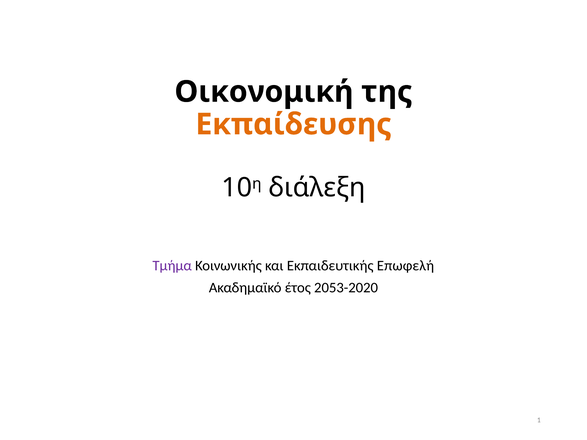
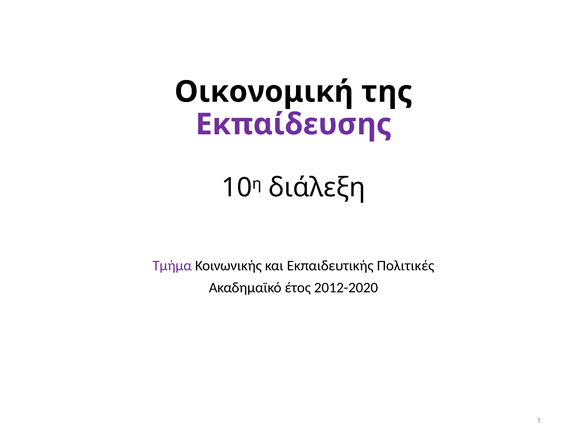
Εκπαίδευσης colour: orange -> purple
Επωφελή: Επωφελή -> Πολιτικές
2053-2020: 2053-2020 -> 2012-2020
